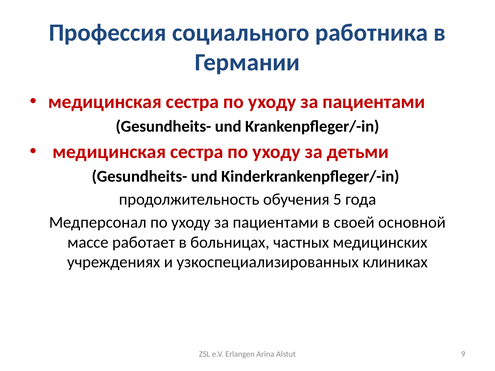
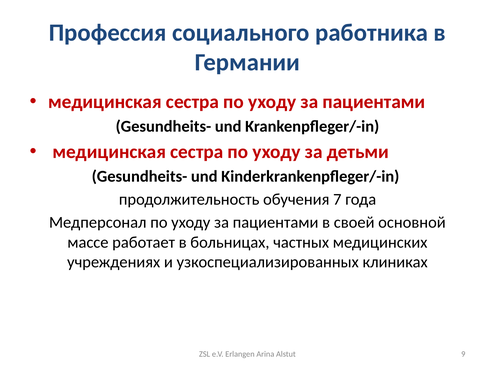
5: 5 -> 7
